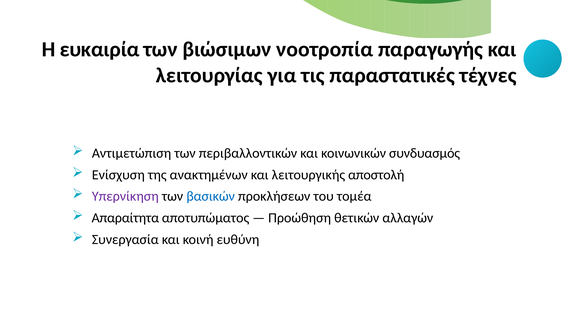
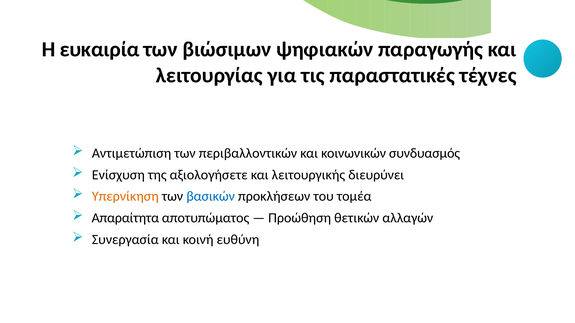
νοοτροπία: νοοτροπία -> ψηφιακών
ανακτημένων: ανακτημένων -> αξιολογήσετε
αποστολή: αποστολή -> διευρύνει
Υπερνίκηση colour: purple -> orange
